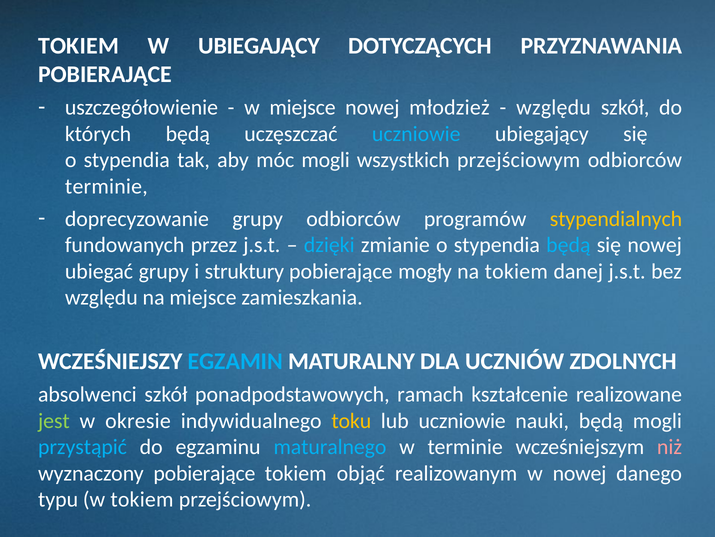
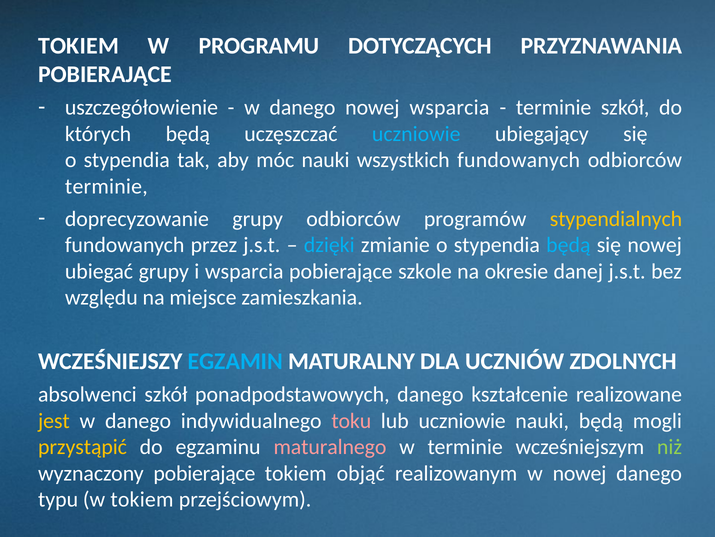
W UBIEGAJĄCY: UBIEGAJĄCY -> PROGRAMU
miejsce at (303, 108): miejsce -> danego
nowej młodzież: młodzież -> wsparcia
względu at (554, 108): względu -> terminie
móc mogli: mogli -> nauki
wszystkich przejściowym: przejściowym -> fundowanych
i struktury: struktury -> wsparcia
mogły: mogły -> szkole
na tokiem: tokiem -> okresie
ponadpodstawowych ramach: ramach -> danego
jest colour: light green -> yellow
okresie at (138, 420): okresie -> danego
toku colour: yellow -> pink
przystąpić colour: light blue -> yellow
maturalnego colour: light blue -> pink
niż colour: pink -> light green
